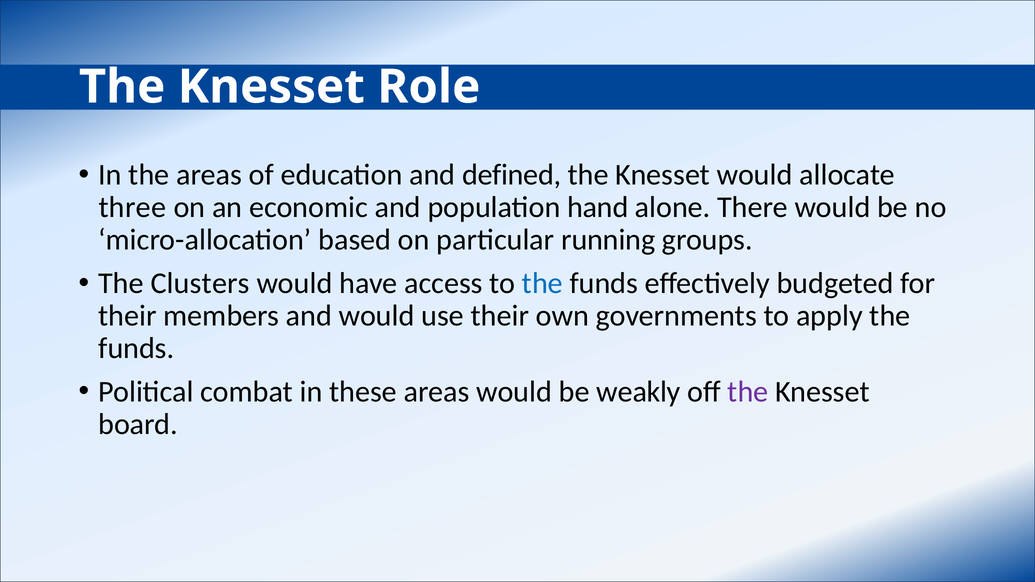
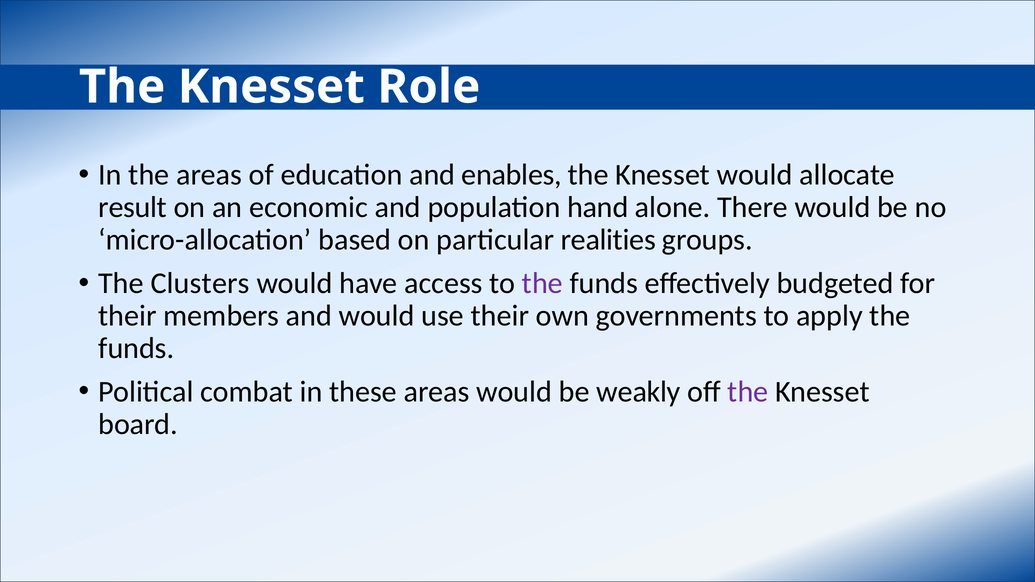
defined: defined -> enables
three: three -> result
running: running -> realities
the at (542, 283) colour: blue -> purple
